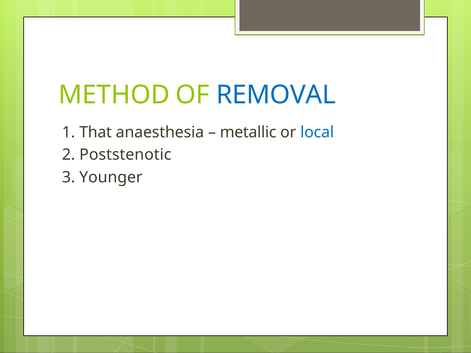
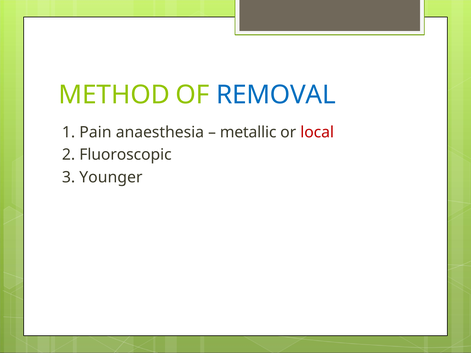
That: That -> Pain
local colour: blue -> red
Poststenotic: Poststenotic -> Fluoroscopic
